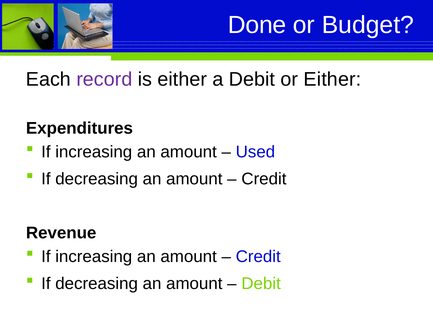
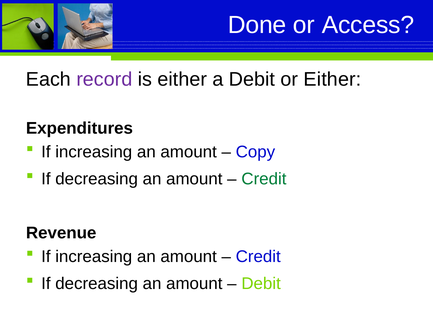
Budget: Budget -> Access
Used: Used -> Copy
Credit at (264, 179) colour: black -> green
